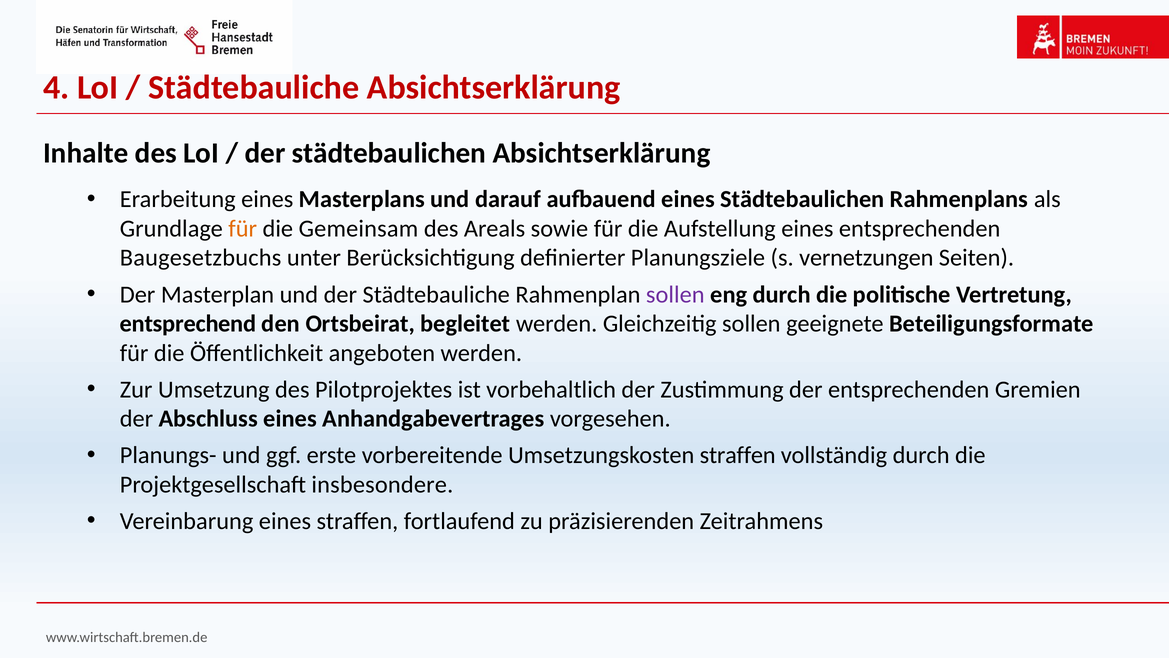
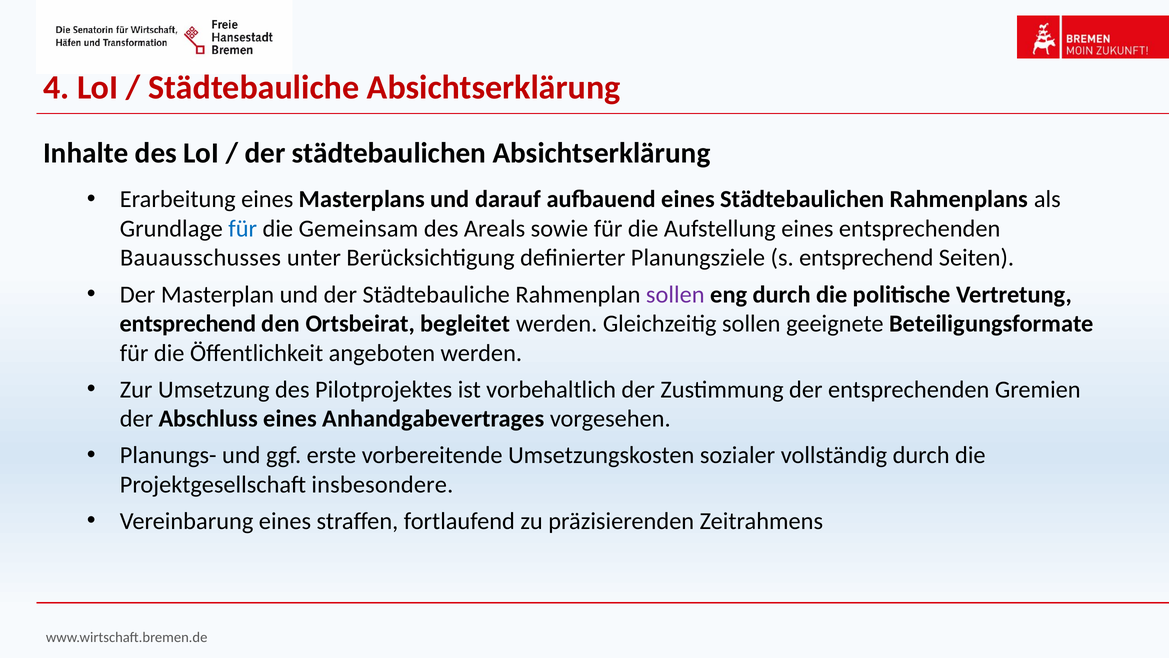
für at (243, 228) colour: orange -> blue
Baugesetzbuchs: Baugesetzbuchs -> Bauausschusses
s vernetzungen: vernetzungen -> entsprechend
Umsetzungskosten straffen: straffen -> sozialer
